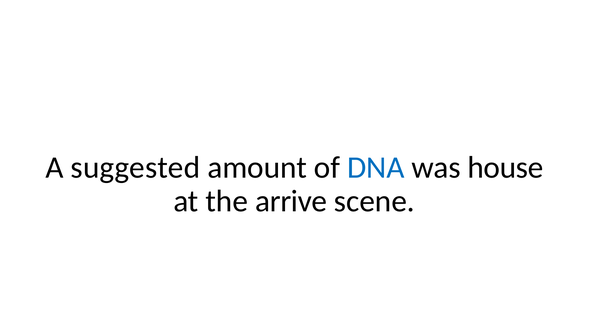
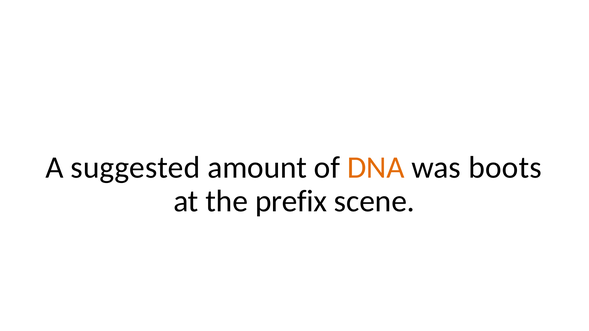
DNA colour: blue -> orange
house: house -> boots
arrive: arrive -> prefix
